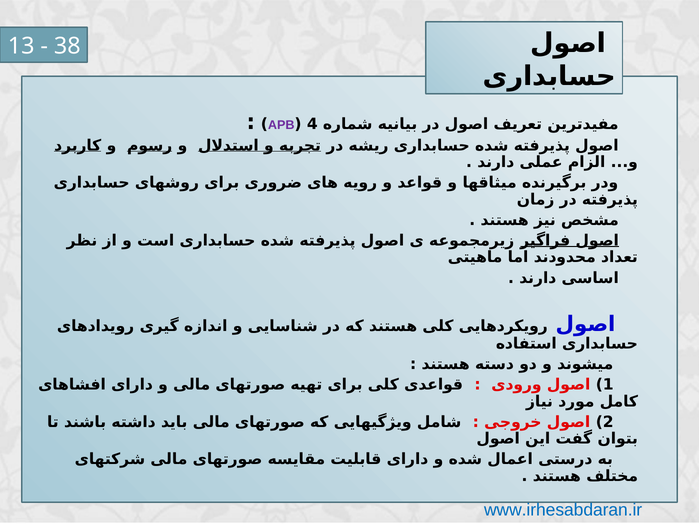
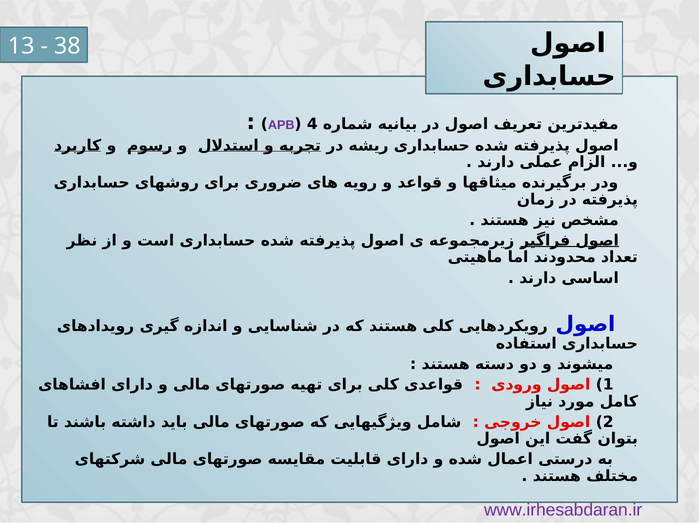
www.irhesabdaran.ir colour: blue -> purple
